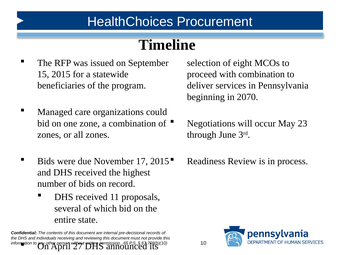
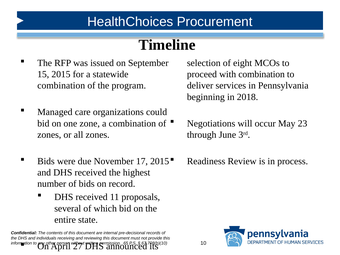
beneficiaries at (61, 86): beneficiaries -> combination
2070: 2070 -> 2018
